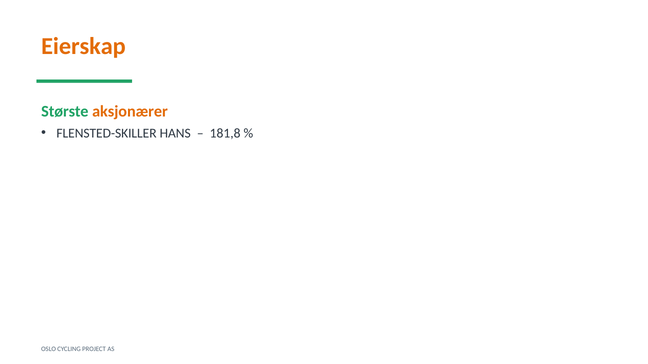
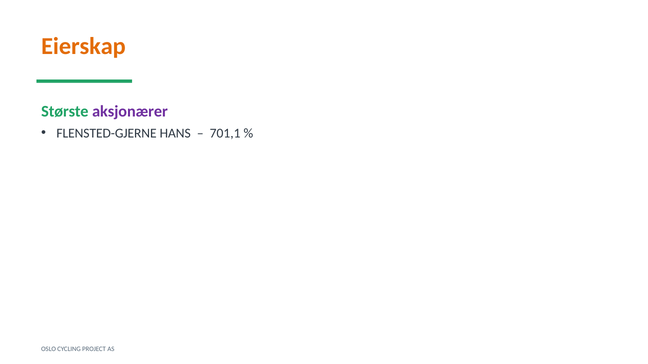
aksjonærer colour: orange -> purple
FLENSTED-SKILLER: FLENSTED-SKILLER -> FLENSTED-GJERNE
181,8: 181,8 -> 701,1
